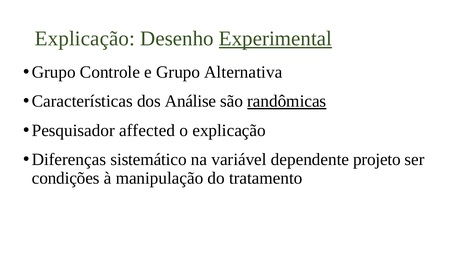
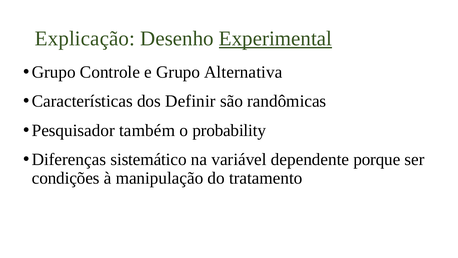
Análise: Análise -> Definir
randômicas underline: present -> none
affected: affected -> também
o explicação: explicação -> probability
projeto: projeto -> porque
